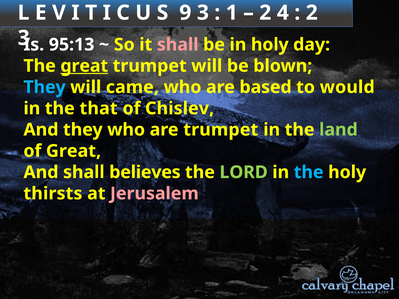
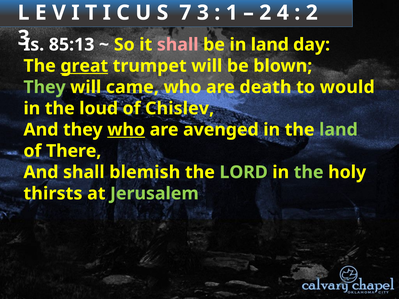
9: 9 -> 7
95:13: 95:13 -> 85:13
in holy: holy -> land
They at (45, 87) colour: light blue -> light green
based: based -> death
that: that -> loud
who at (126, 130) underline: none -> present
are trumpet: trumpet -> avenged
of Great: Great -> There
believes: believes -> blemish
the at (309, 172) colour: light blue -> light green
Jerusalem colour: pink -> light green
